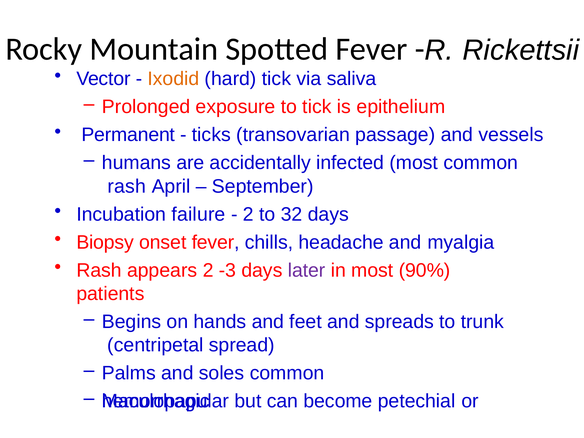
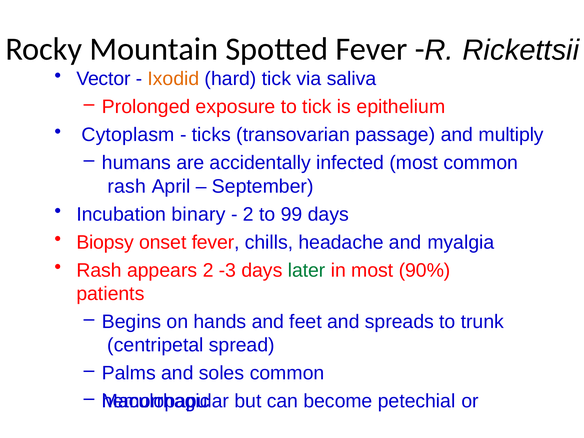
Permanent: Permanent -> Cytoplasm
vessels: vessels -> multiply
failure: failure -> binary
32: 32 -> 99
later colour: purple -> green
